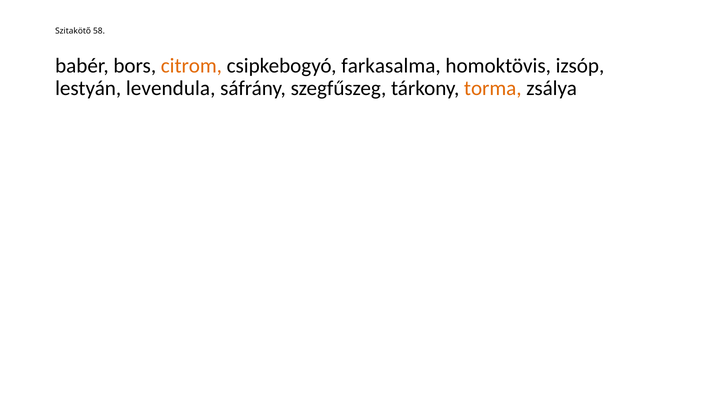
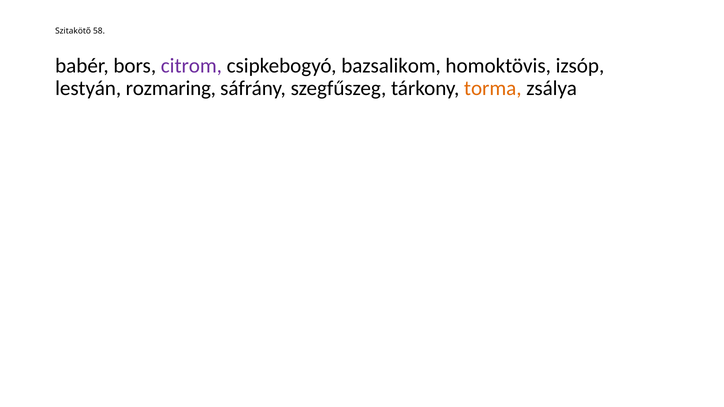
citrom colour: orange -> purple
farkasalma: farkasalma -> bazsalikom
levendula: levendula -> rozmaring
